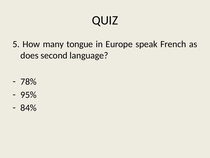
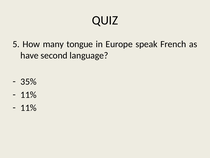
does: does -> have
78%: 78% -> 35%
95% at (29, 94): 95% -> 11%
84% at (29, 108): 84% -> 11%
